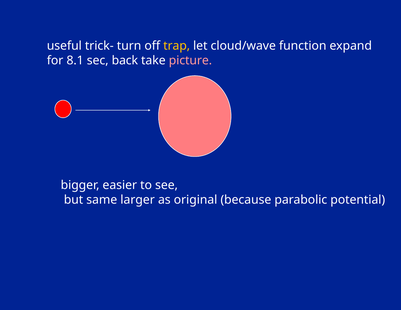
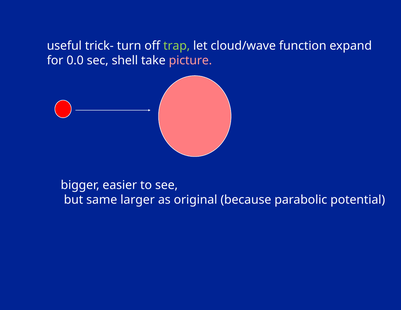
trap colour: yellow -> light green
8.1: 8.1 -> 0.0
back: back -> shell
